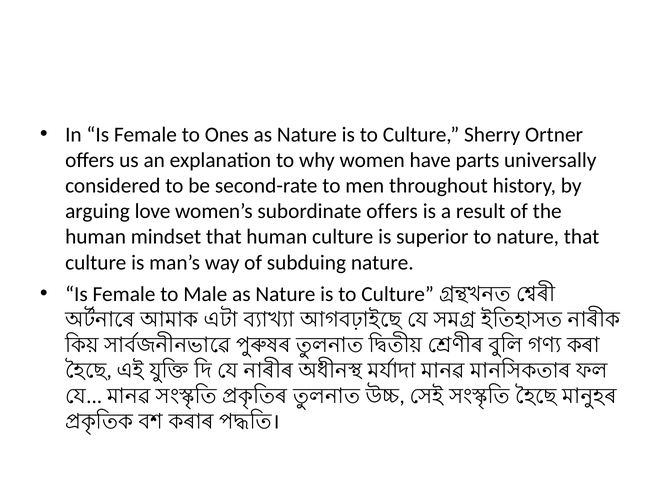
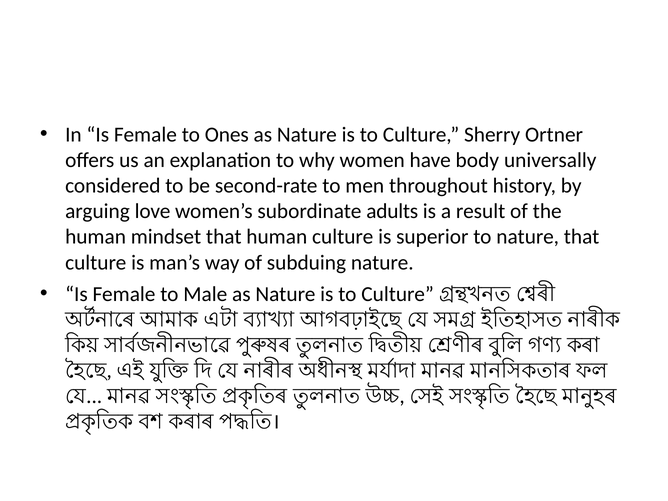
parts: parts -> body
subordinate offers: offers -> adults
